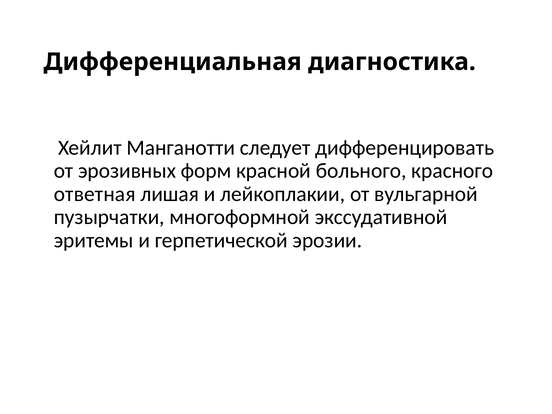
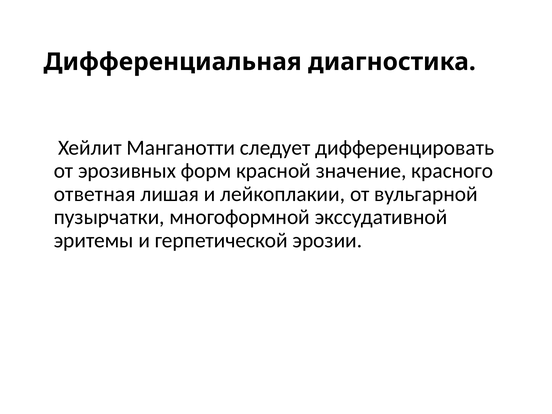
больного: больного -> значение
